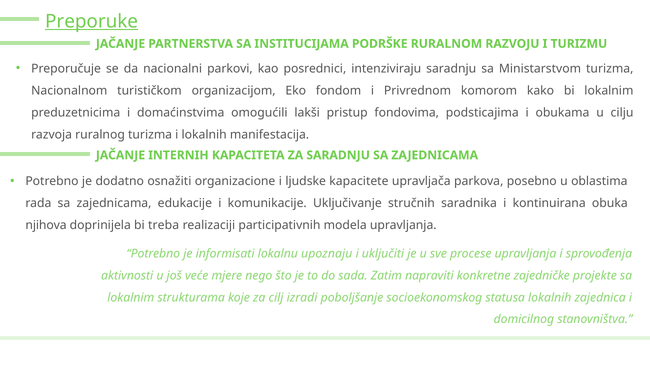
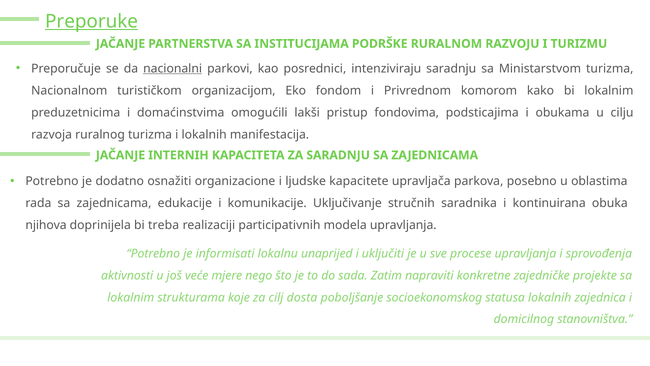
nacionalni underline: none -> present
upoznaju: upoznaju -> unaprijed
izradi: izradi -> dosta
